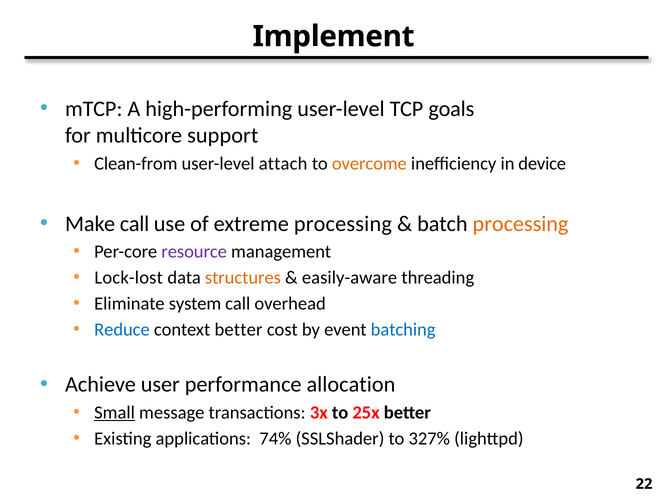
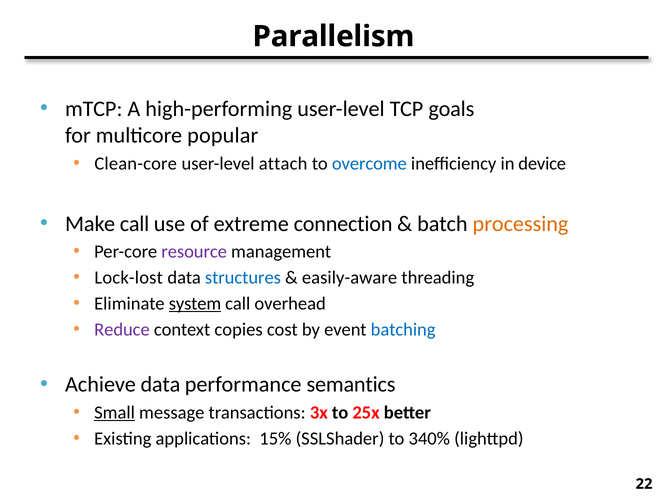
Implement: Implement -> Parallelism
support: support -> popular
Clean-from: Clean-from -> Clean-core
overcome colour: orange -> blue
extreme processing: processing -> connection
structures colour: orange -> blue
system underline: none -> present
Reduce colour: blue -> purple
context better: better -> copies
Achieve user: user -> data
allocation: allocation -> semantics
74%: 74% -> 15%
327%: 327% -> 340%
